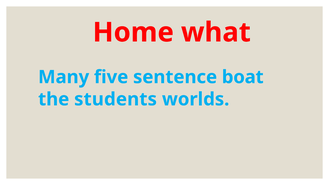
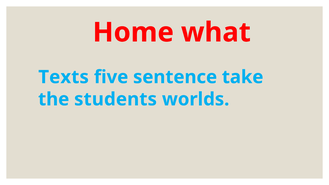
Many: Many -> Texts
boat: boat -> take
